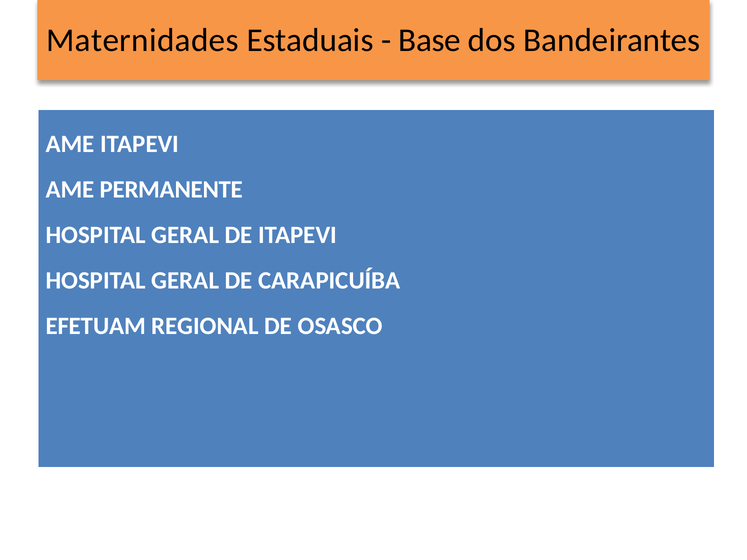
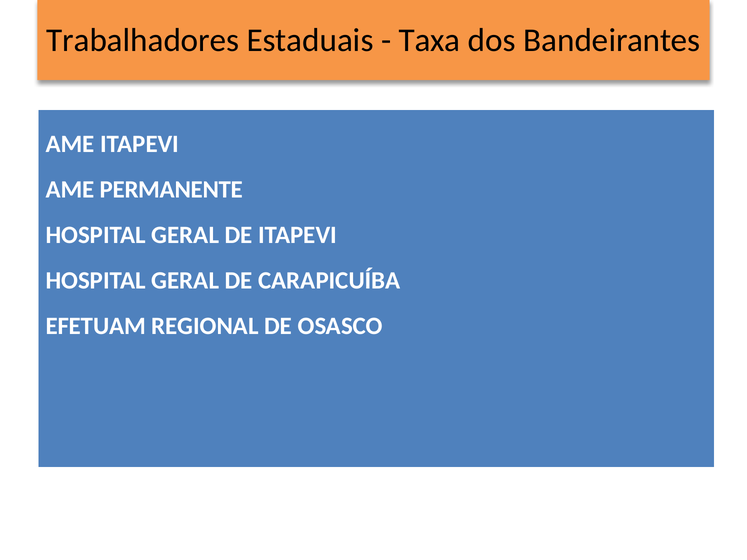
Maternidades: Maternidades -> Trabalhadores
Base: Base -> Taxa
